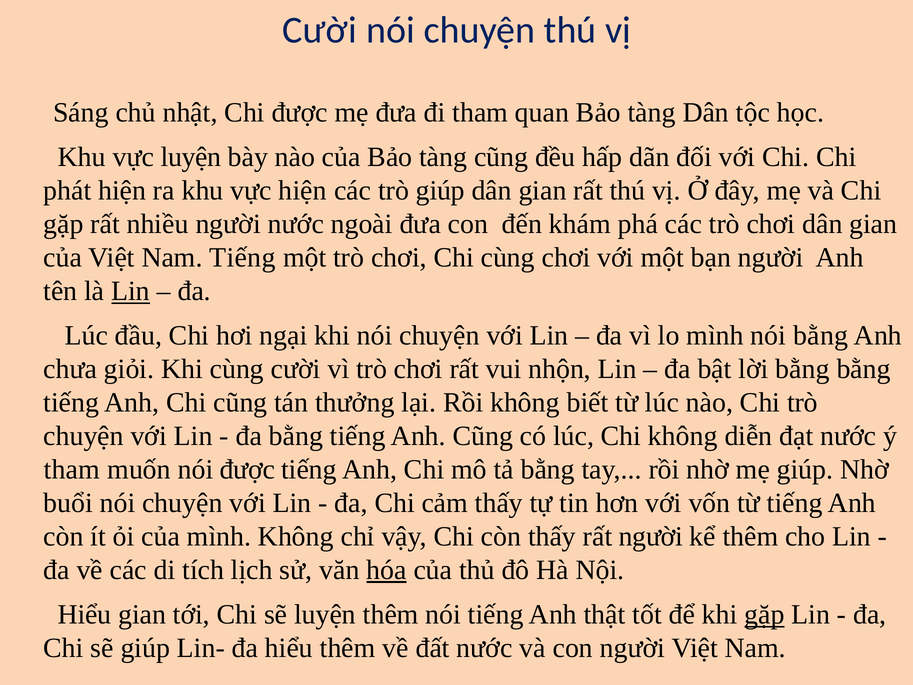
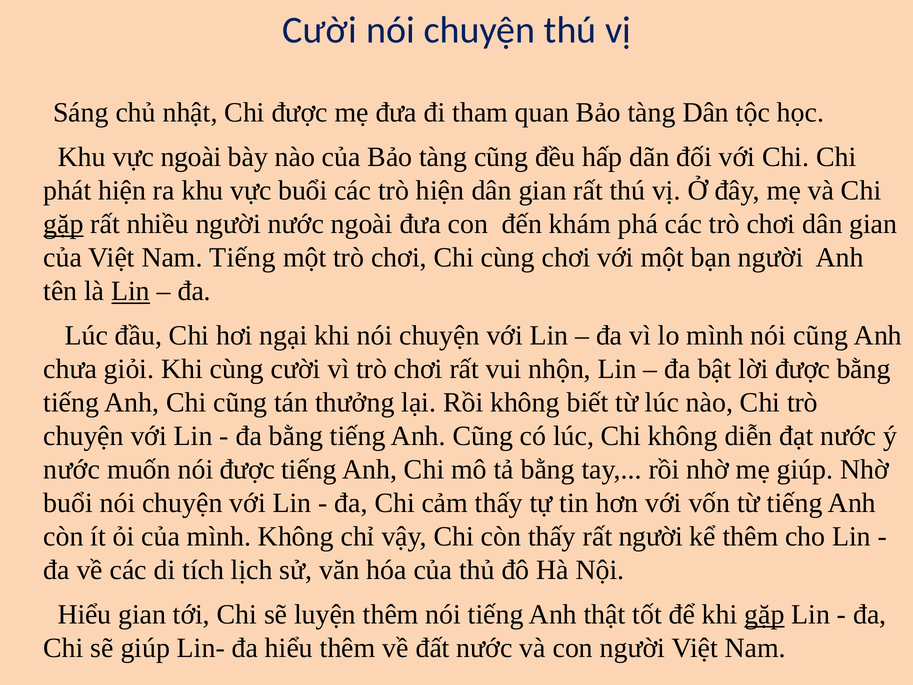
vực luyện: luyện -> ngoài
vực hiện: hiện -> buổi
trò giúp: giúp -> hiện
gặp at (63, 224) underline: none -> present
nói bằng: bằng -> cũng
lời bằng: bằng -> được
tham at (72, 469): tham -> nước
hóa underline: present -> none
